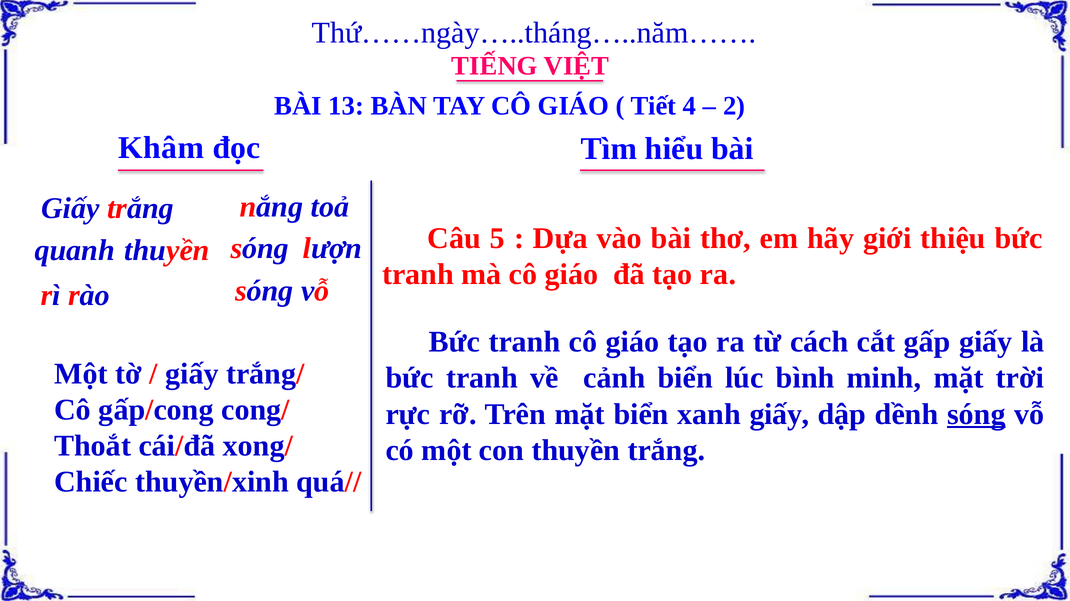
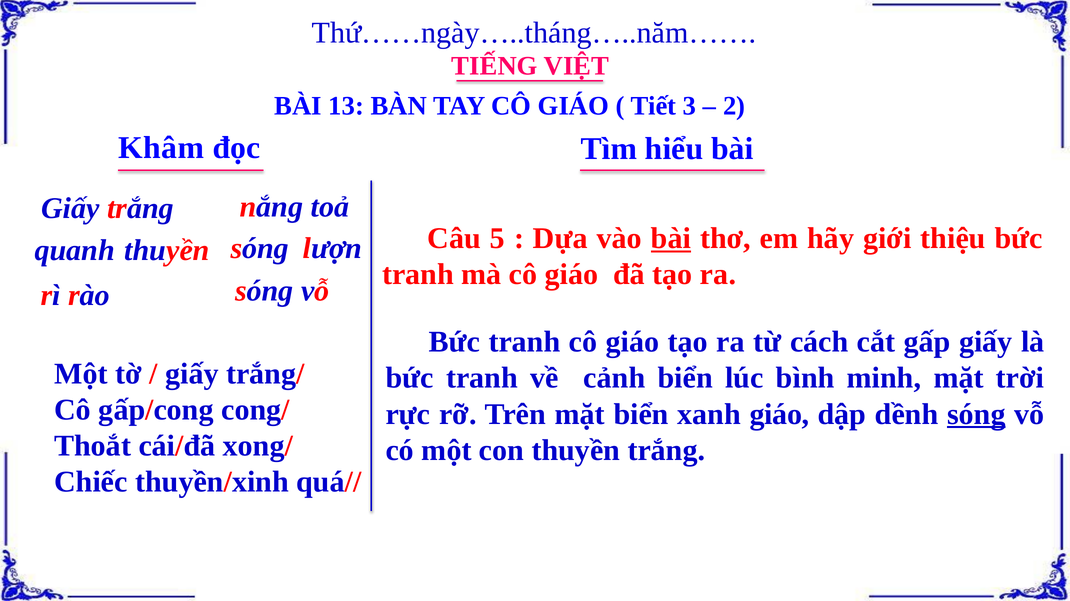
4: 4 -> 3
bài at (671, 238) underline: none -> present
xanh giấy: giấy -> giáo
